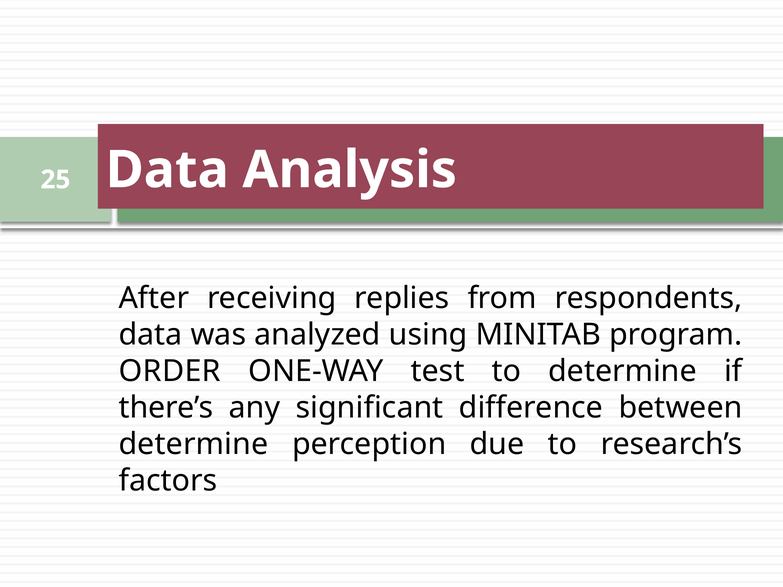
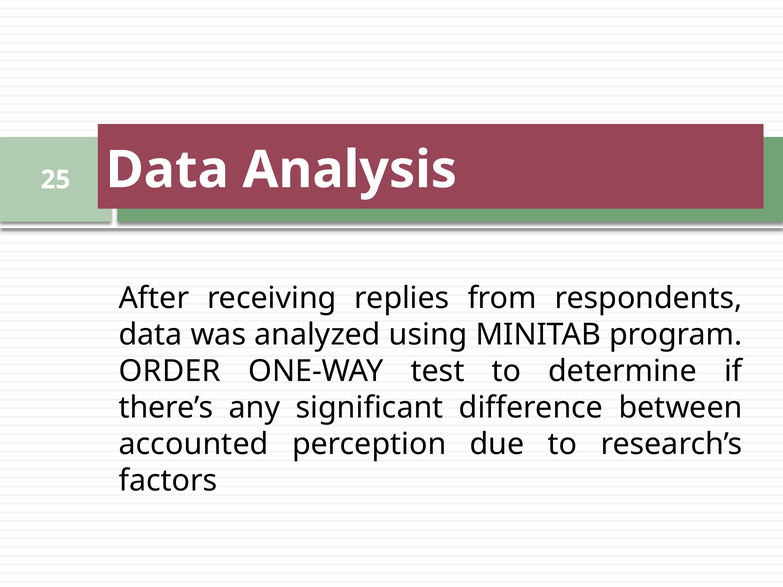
determine at (194, 445): determine -> accounted
